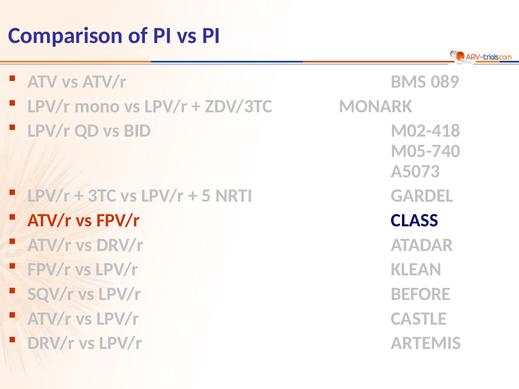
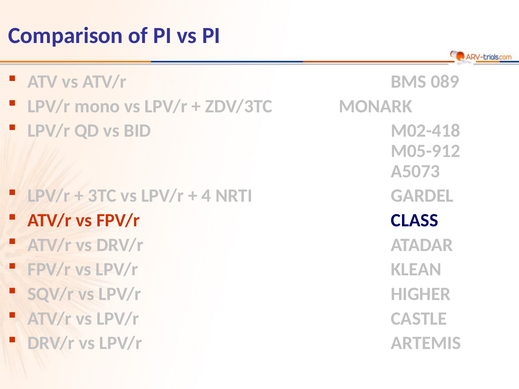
M05-740: M05-740 -> M05-912
5: 5 -> 4
BEFORE: BEFORE -> HIGHER
